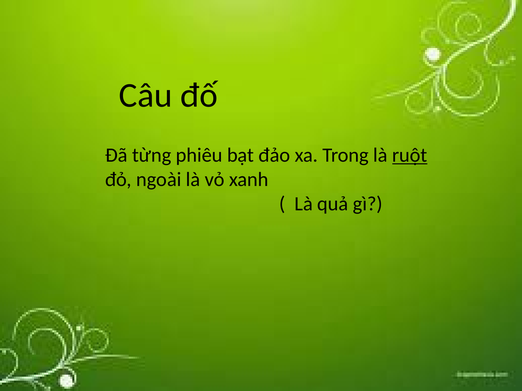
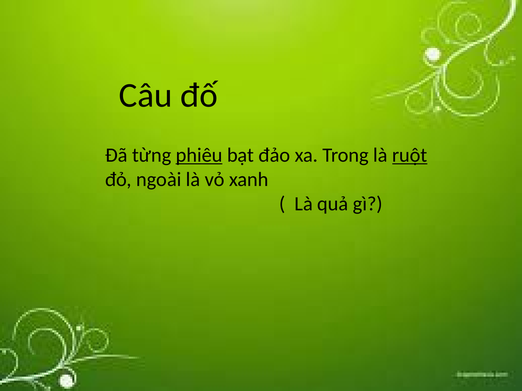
phiêu underline: none -> present
